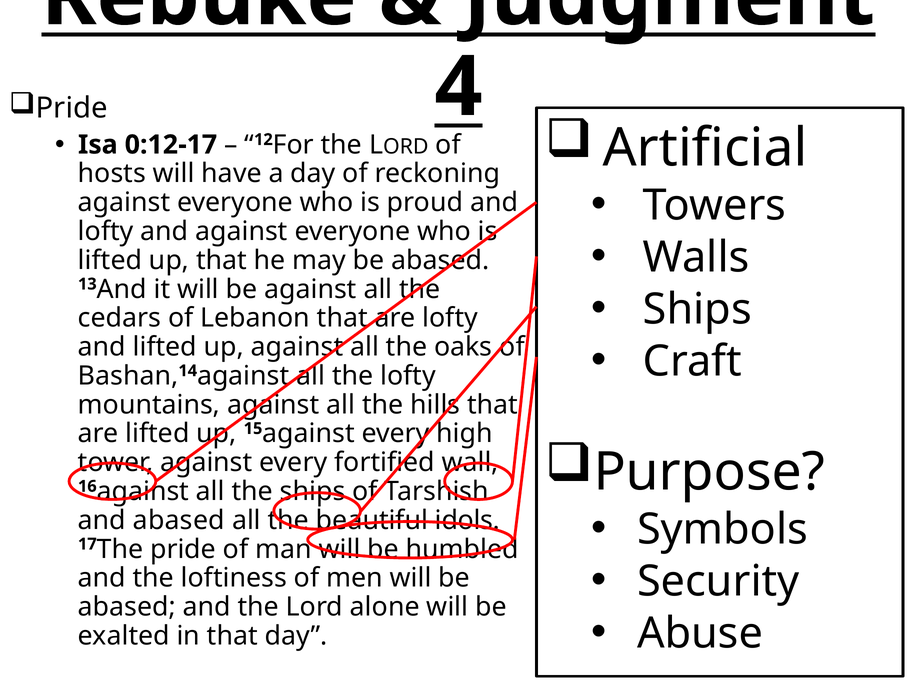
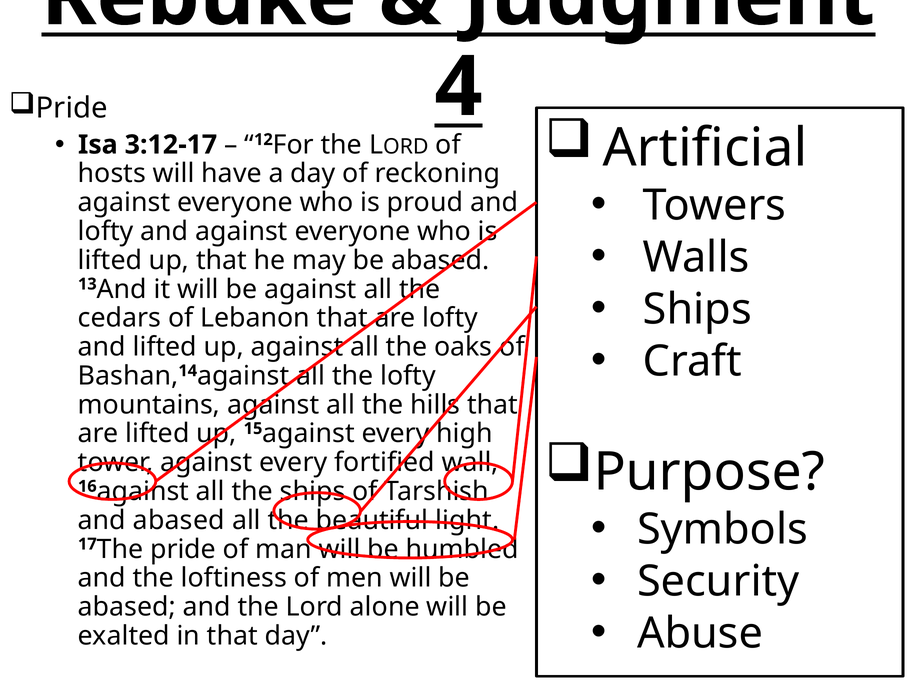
0:12-17: 0:12-17 -> 3:12-17
idols: idols -> light
